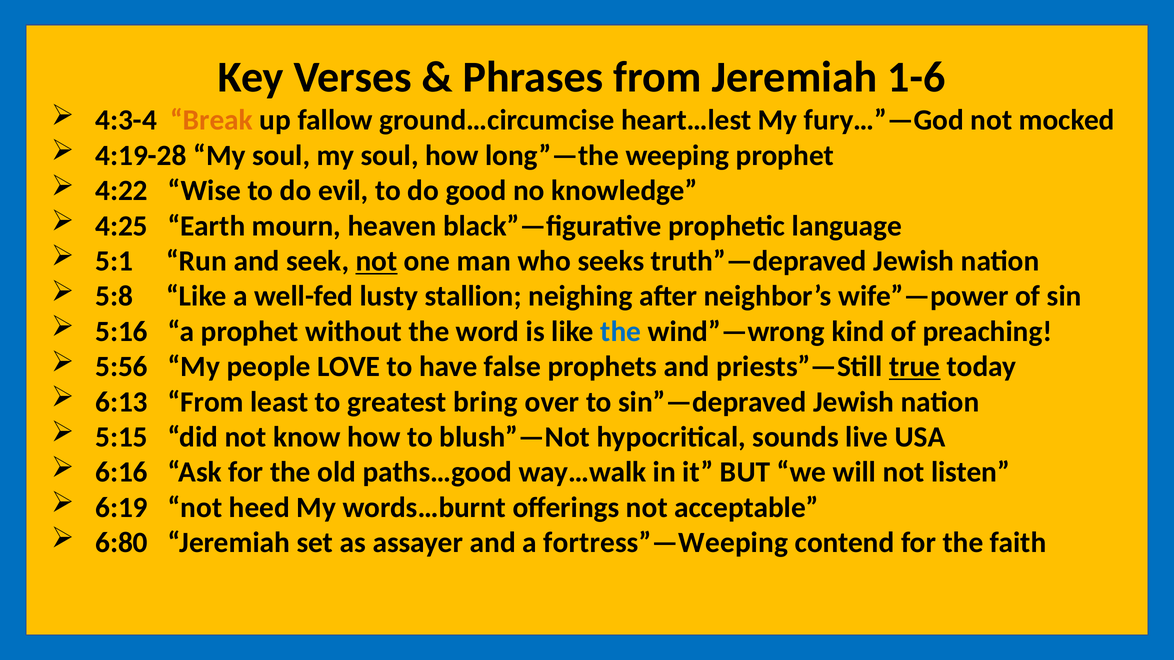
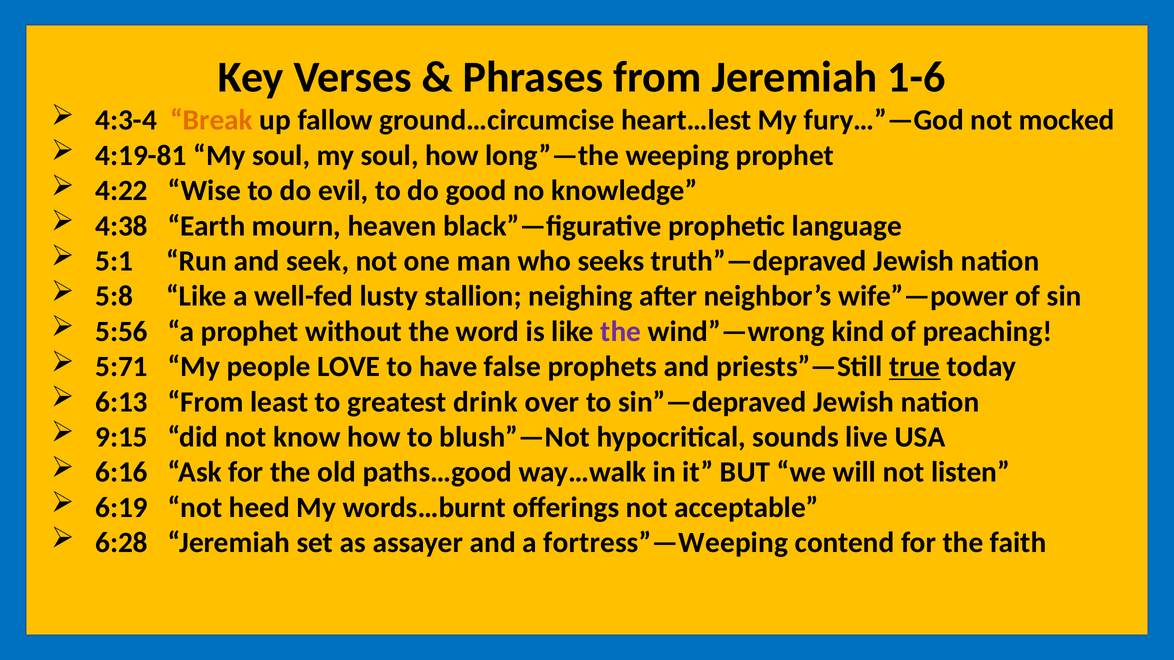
4:19-28: 4:19-28 -> 4:19-81
4:25: 4:25 -> 4:38
not at (376, 261) underline: present -> none
5:16: 5:16 -> 5:56
the at (621, 332) colour: blue -> purple
5:56: 5:56 -> 5:71
bring: bring -> drink
5:15: 5:15 -> 9:15
6:80: 6:80 -> 6:28
